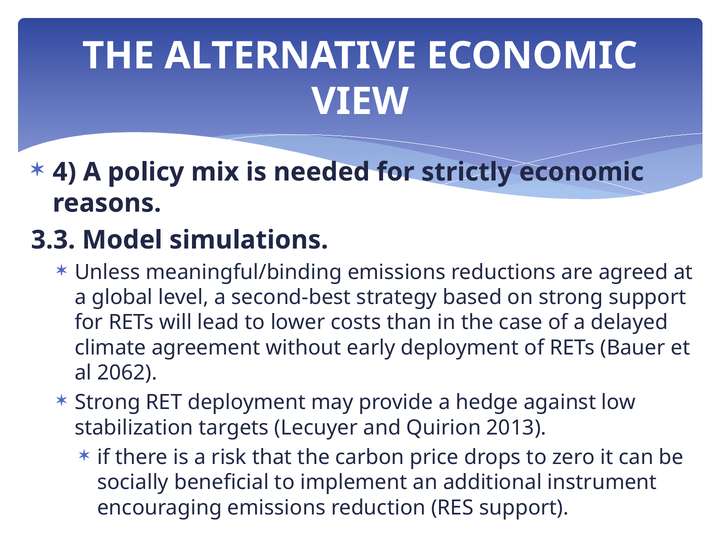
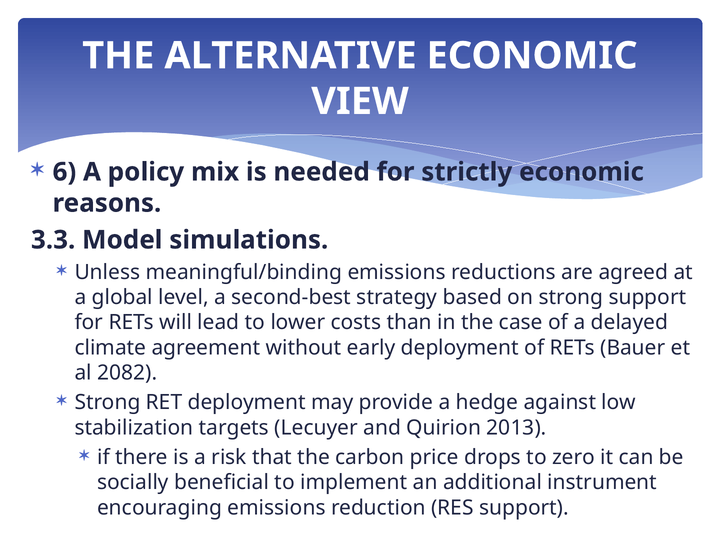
4: 4 -> 6
2062: 2062 -> 2082
